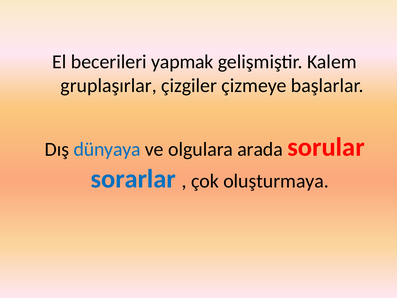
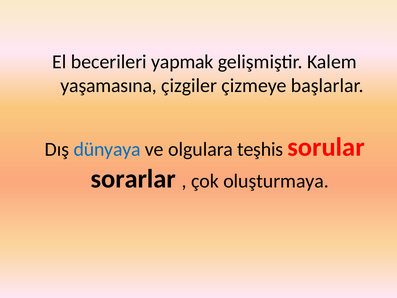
gruplaşırlar: gruplaşırlar -> yaşamasına
arada: arada -> teşhis
sorarlar colour: blue -> black
